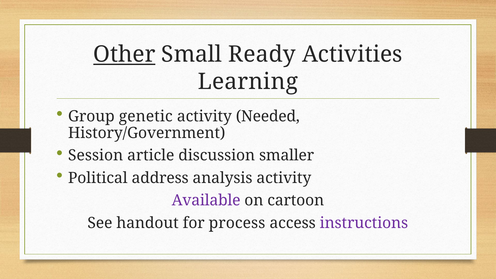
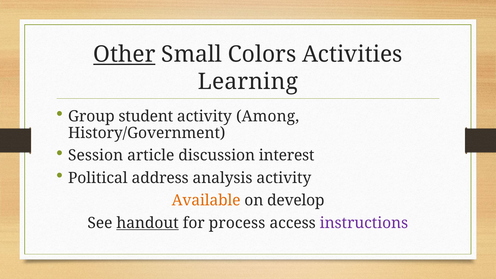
Ready: Ready -> Colors
genetic: genetic -> student
Needed: Needed -> Among
smaller: smaller -> interest
Available colour: purple -> orange
cartoon: cartoon -> develop
handout underline: none -> present
